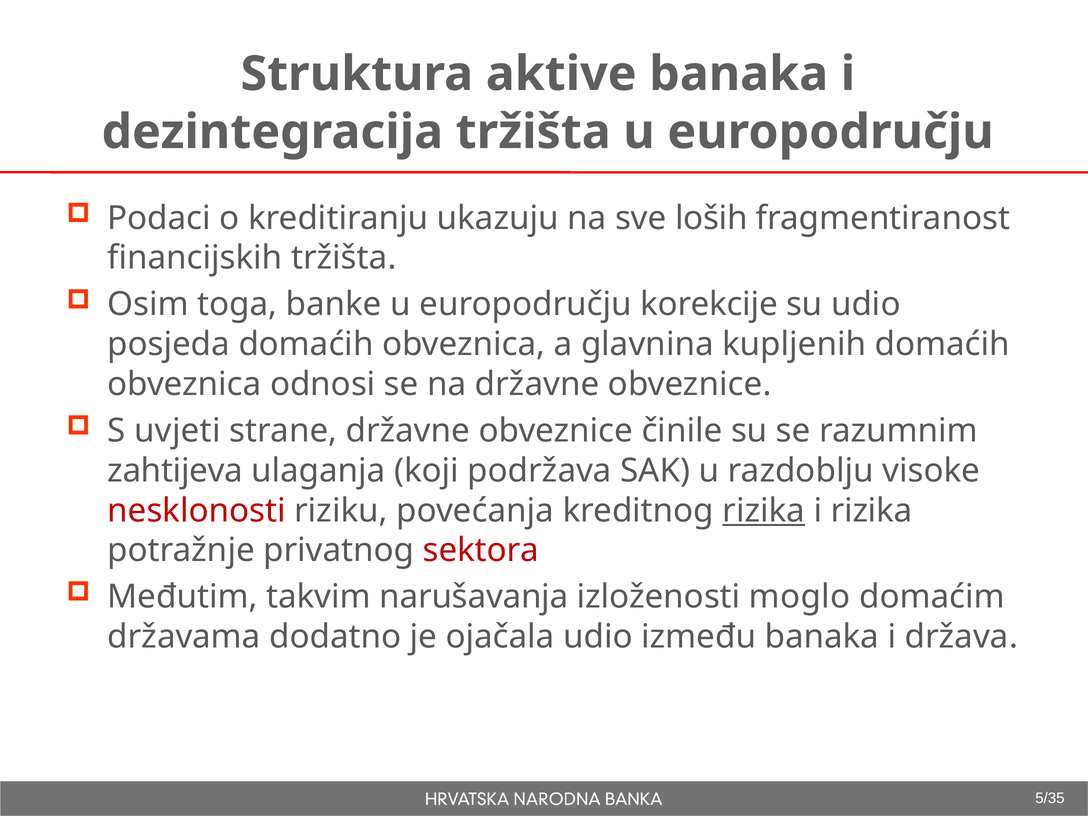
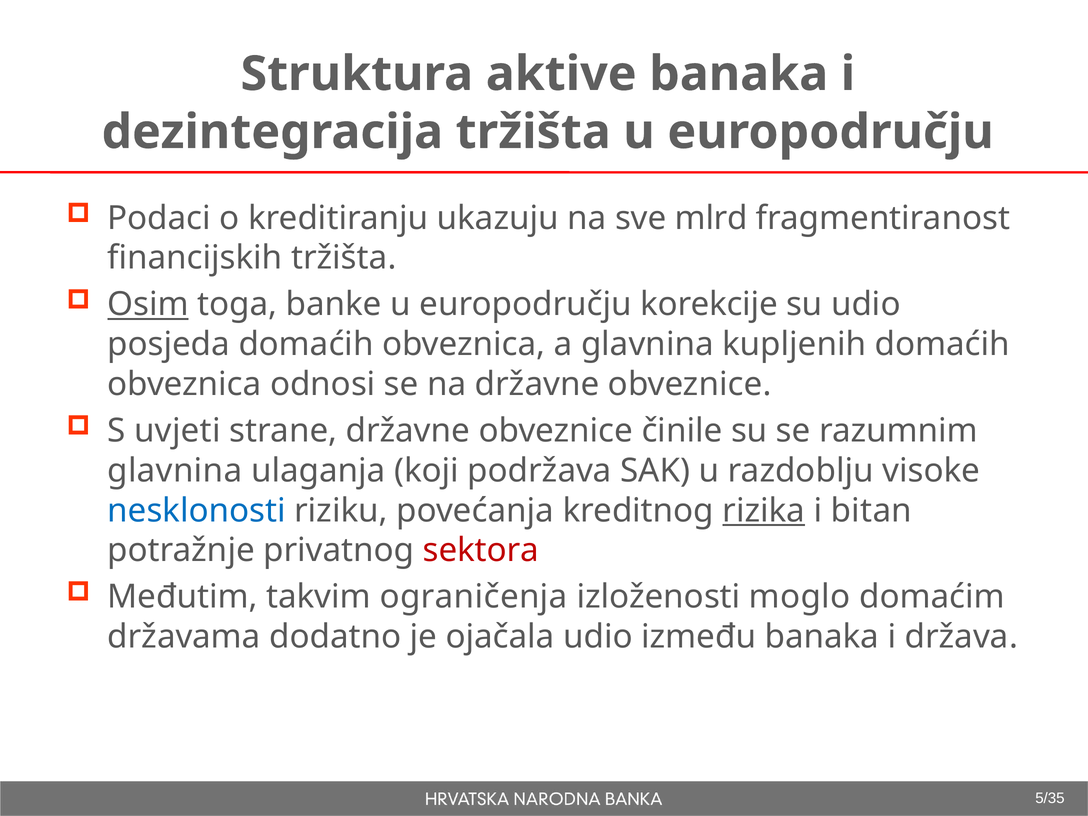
loših: loših -> mlrd
Osim underline: none -> present
zahtijeva at (175, 471): zahtijeva -> glavnina
nesklonosti colour: red -> blue
i rizika: rizika -> bitan
narušavanja: narušavanja -> ograničenja
